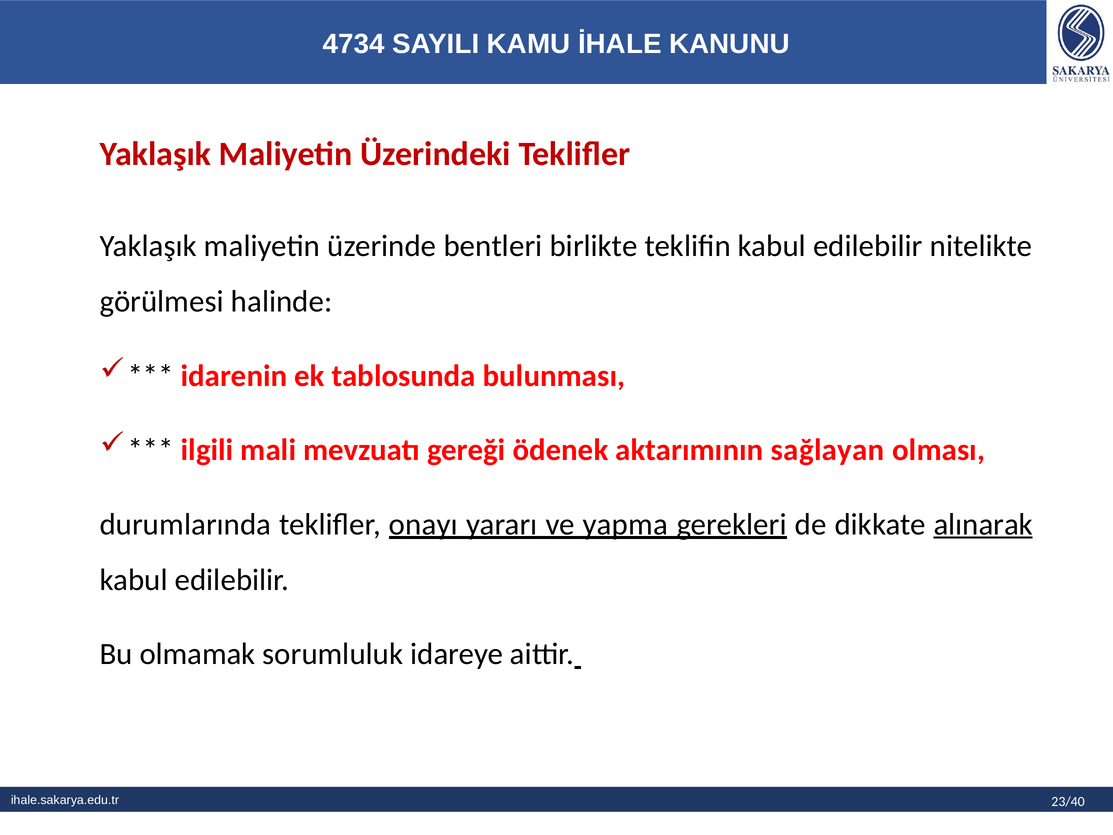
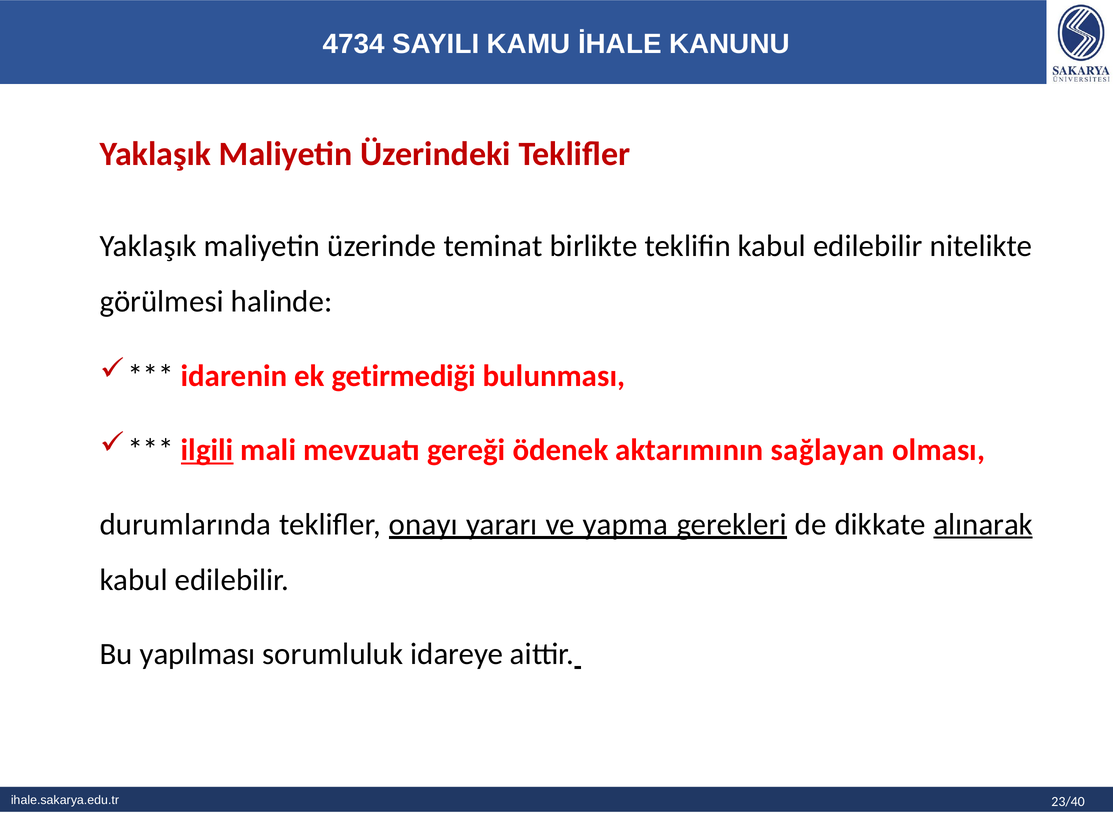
bentleri: bentleri -> teminat
tablosunda: tablosunda -> getirmediği
ilgili underline: none -> present
olmamak: olmamak -> yapılması
